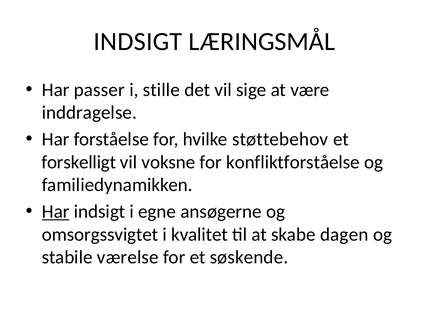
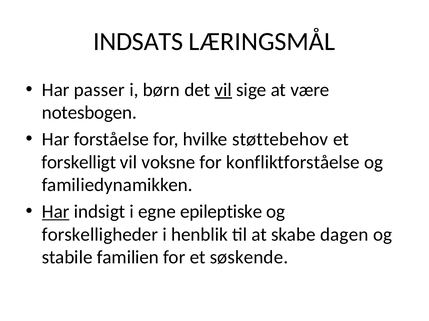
INDSIGT at (138, 42): INDSIGT -> INDSATS
stille: stille -> børn
vil at (223, 90) underline: none -> present
inddragelse: inddragelse -> notesbogen
ansøgerne: ansøgerne -> epileptiske
omsorgssvigtet: omsorgssvigtet -> forskelligheder
kvalitet: kvalitet -> henblik
værelse: værelse -> familien
